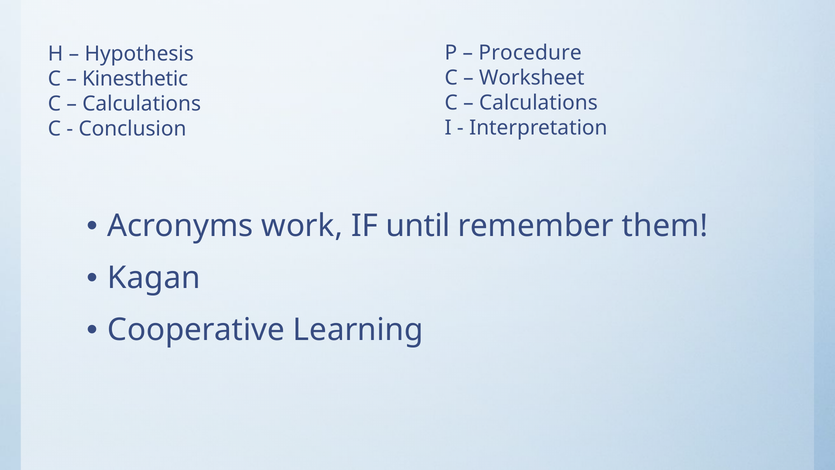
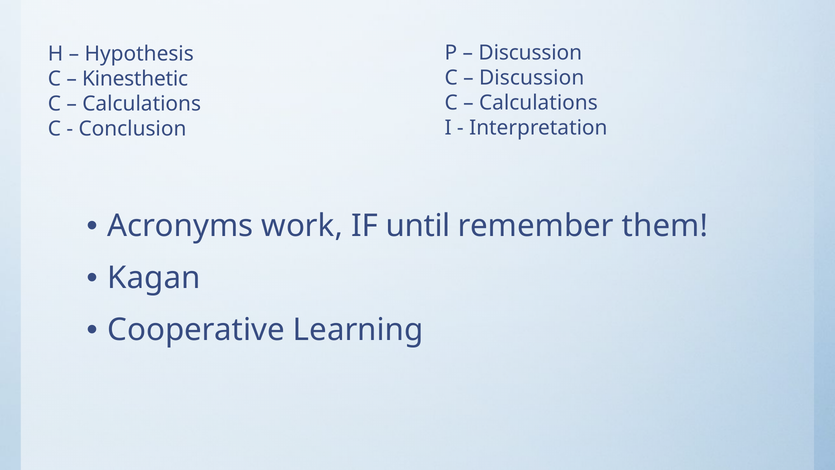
Procedure at (530, 53): Procedure -> Discussion
Worksheet at (532, 78): Worksheet -> Discussion
